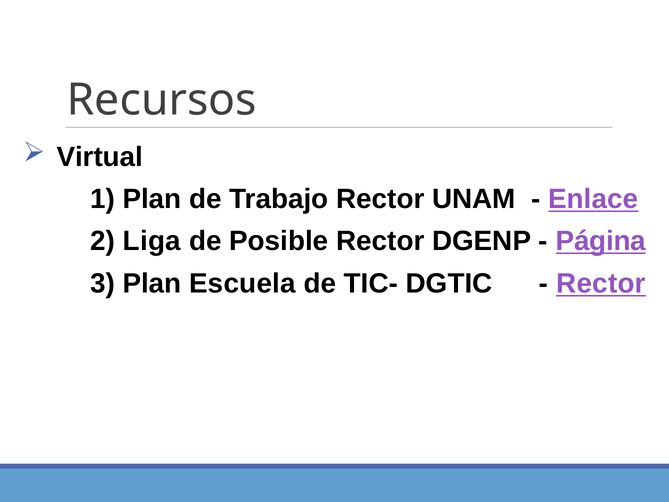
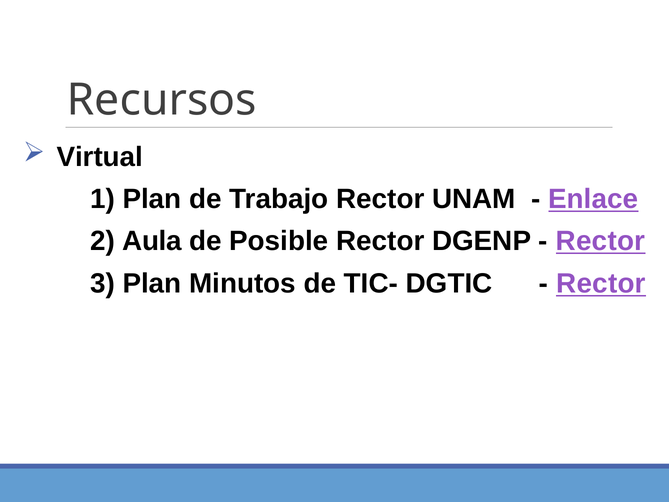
Liga: Liga -> Aula
Página at (601, 241): Página -> Rector
Escuela: Escuela -> Minutos
